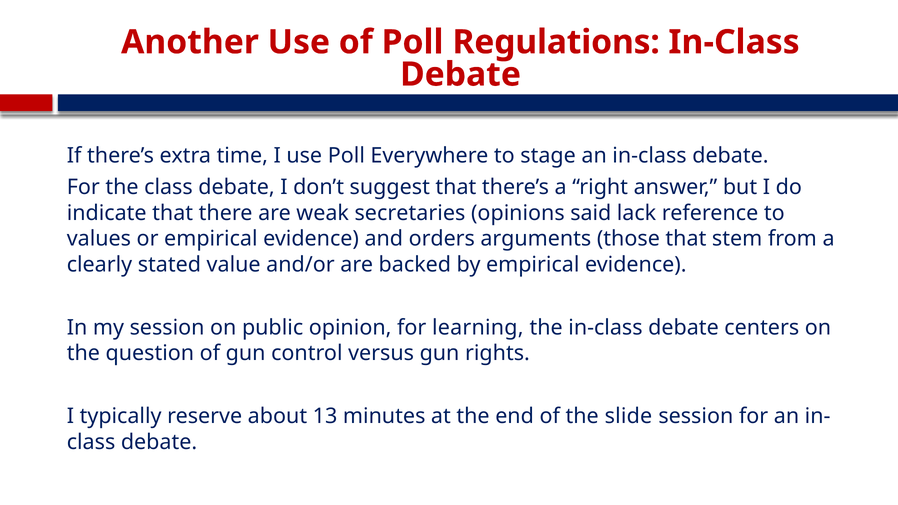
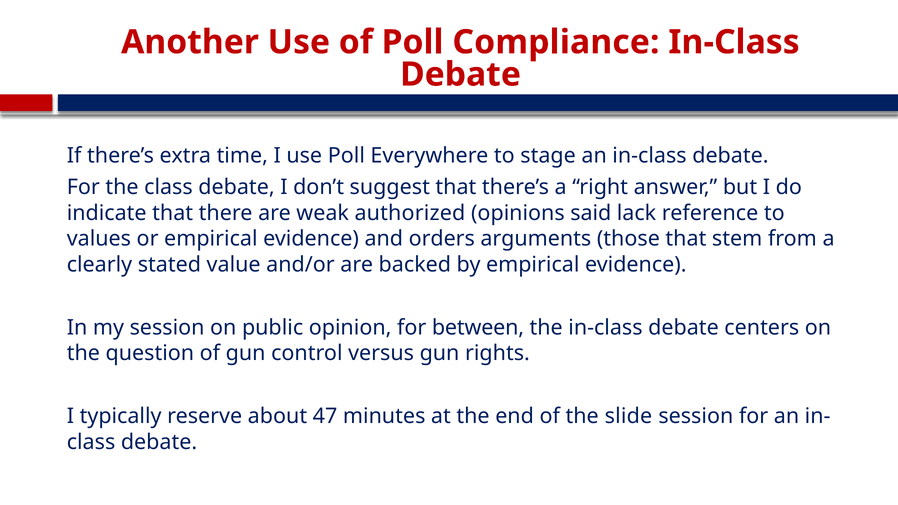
Regulations: Regulations -> Compliance
secretaries: secretaries -> authorized
learning: learning -> between
13: 13 -> 47
